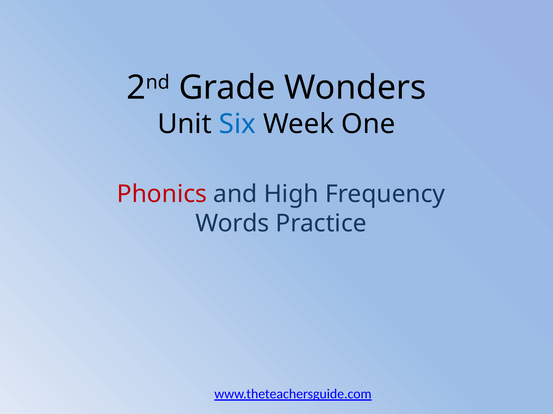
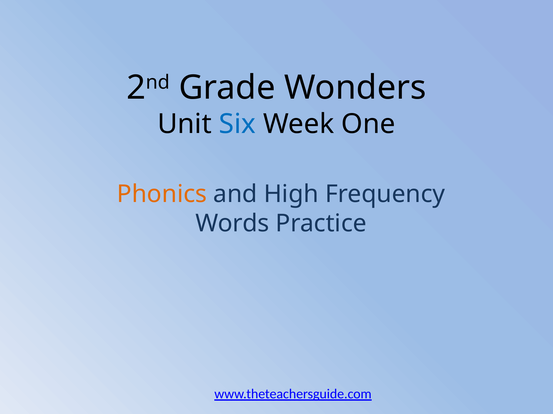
Phonics colour: red -> orange
